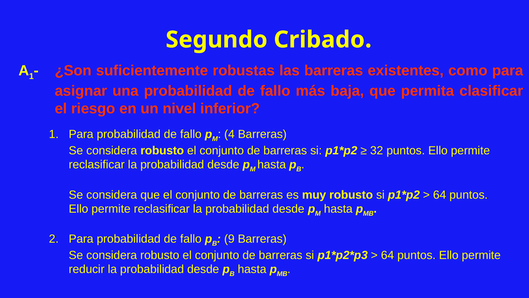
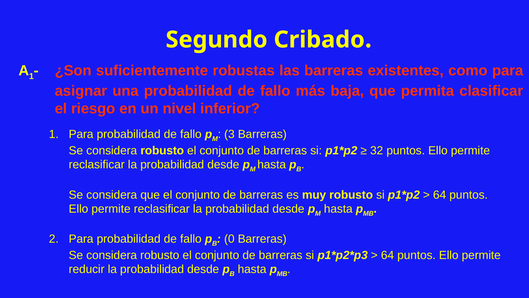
4: 4 -> 3
9: 9 -> 0
